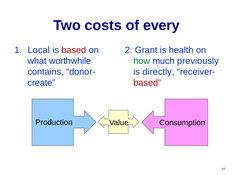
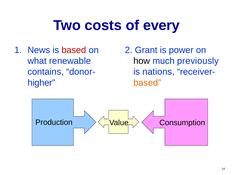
Local: Local -> News
health: health -> power
worthwhile: worthwhile -> renewable
how colour: green -> black
directly: directly -> nations
create: create -> higher
based at (147, 83) colour: red -> orange
